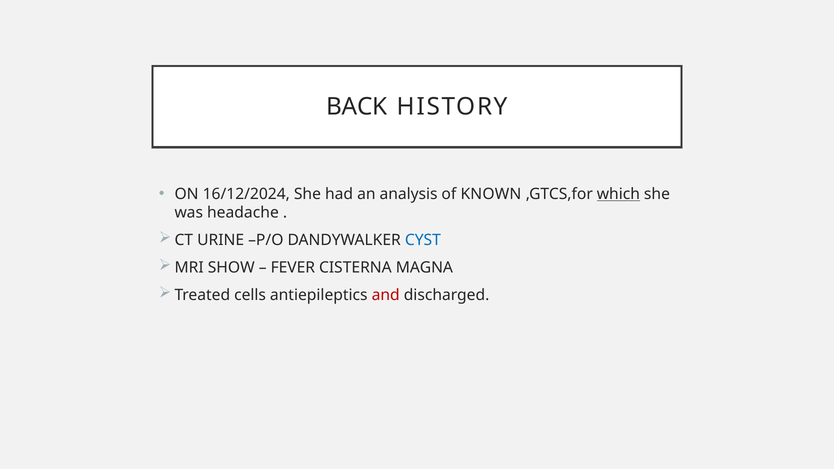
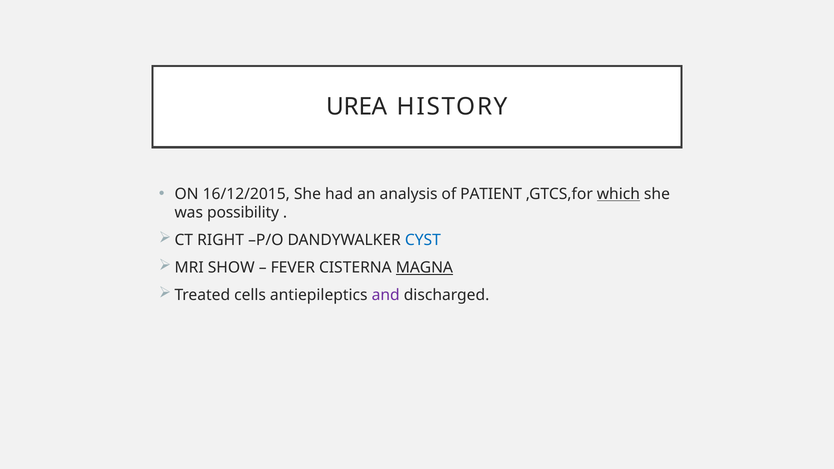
BACK: BACK -> UREA
16/12/2024: 16/12/2024 -> 16/12/2015
KNOWN: KNOWN -> PATIENT
headache: headache -> possibility
URINE: URINE -> RIGHT
MAGNA underline: none -> present
and colour: red -> purple
